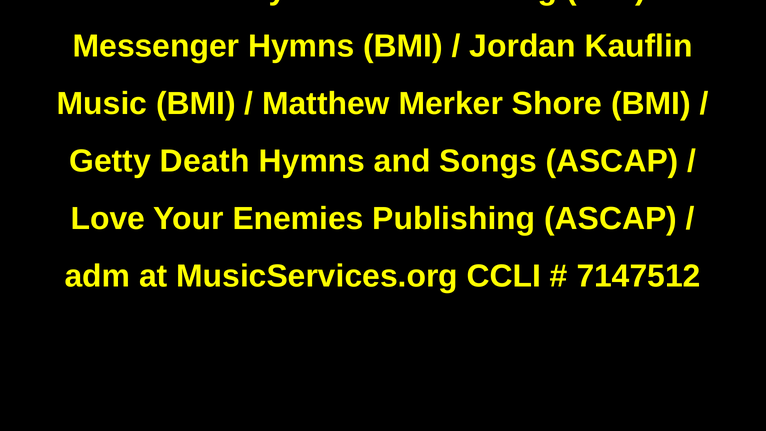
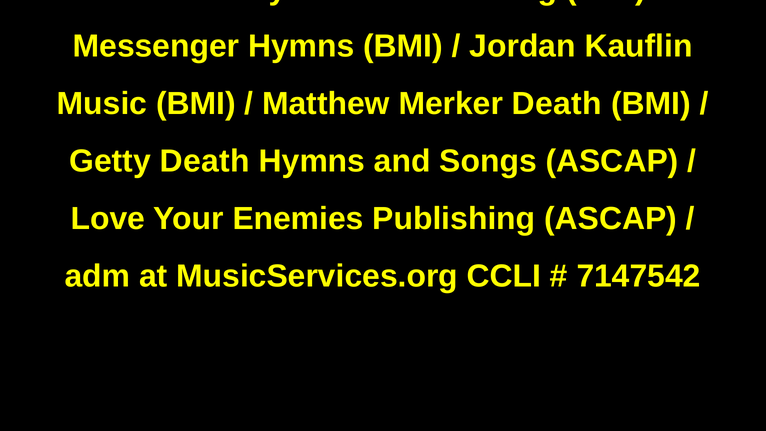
Merker Shore: Shore -> Death
7147512: 7147512 -> 7147542
